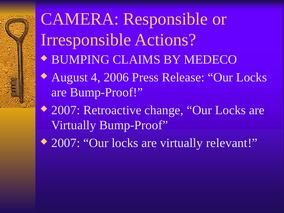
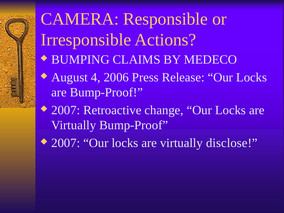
relevant: relevant -> disclose
